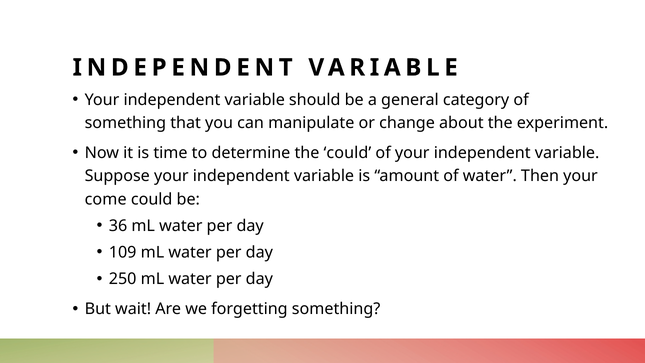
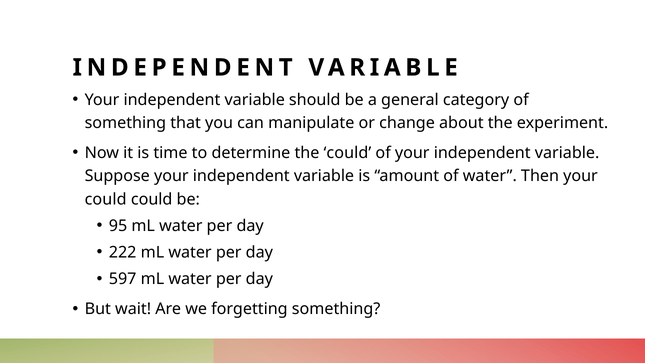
come at (106, 199): come -> could
36: 36 -> 95
109: 109 -> 222
250: 250 -> 597
